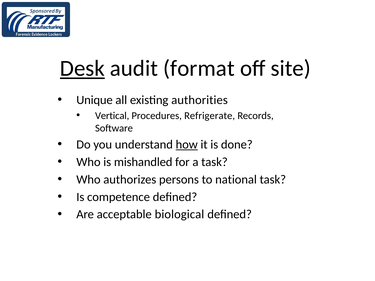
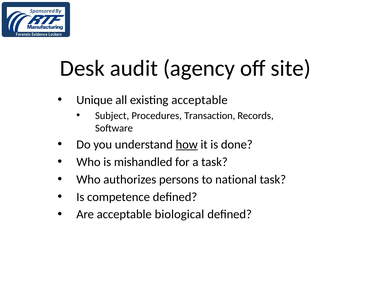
Desk underline: present -> none
format: format -> agency
existing authorities: authorities -> acceptable
Vertical: Vertical -> Subject
Refrigerate: Refrigerate -> Transaction
